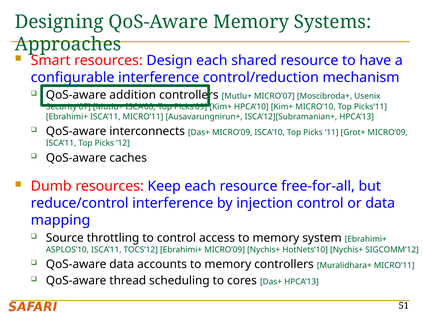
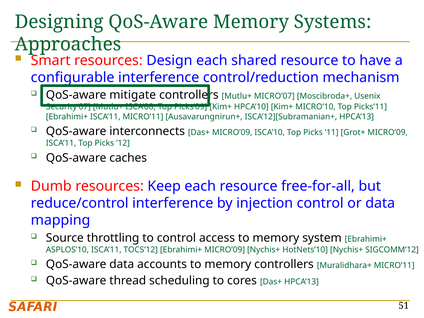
addition: addition -> mitigate
